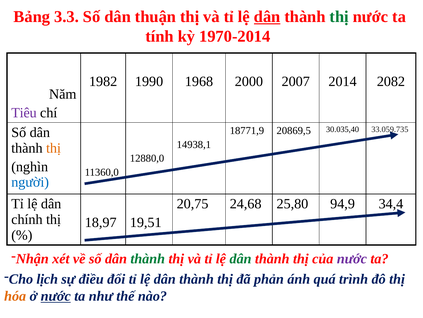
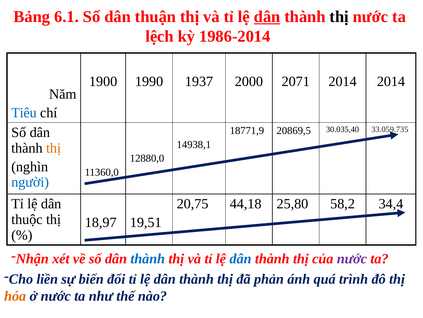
3.3: 3.3 -> 6.1
thị at (339, 17) colour: green -> black
tính: tính -> lệch
1970-2014: 1970-2014 -> 1986-2014
1982: 1982 -> 1900
1968: 1968 -> 1937
2007: 2007 -> 2071
2014 2082: 2082 -> 2014
Tiêu colour: purple -> blue
24,68: 24,68 -> 44,18
94,9: 94,9 -> 58,2
chính: chính -> thuộc
thành at (148, 258) colour: green -> blue
dân at (241, 258) colour: green -> blue
lịch: lịch -> liền
điều: điều -> biến
nước at (56, 296) underline: present -> none
